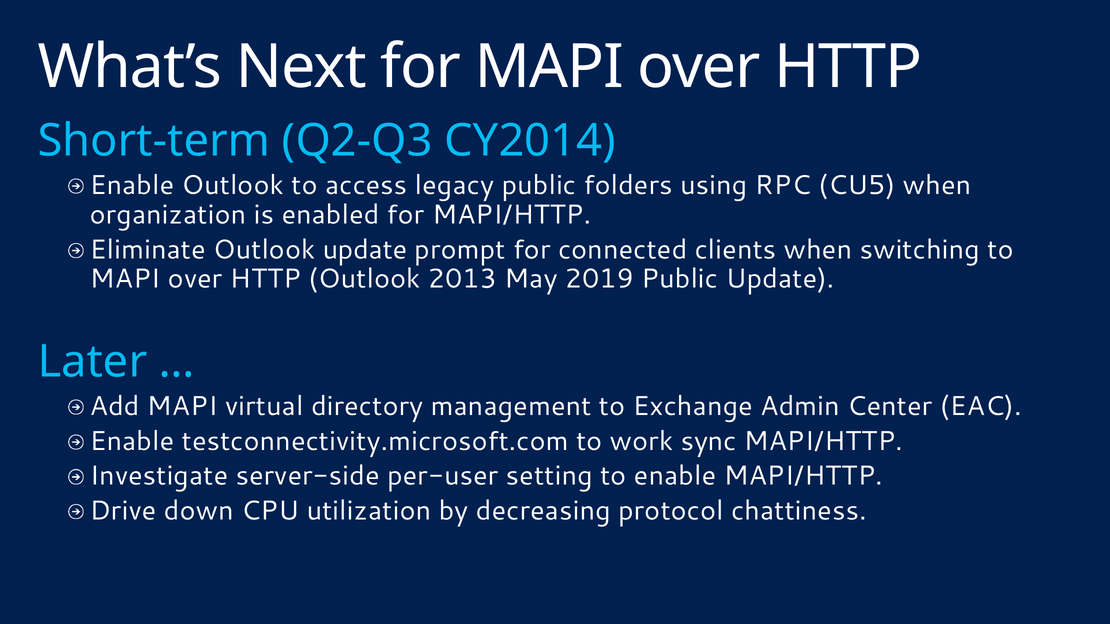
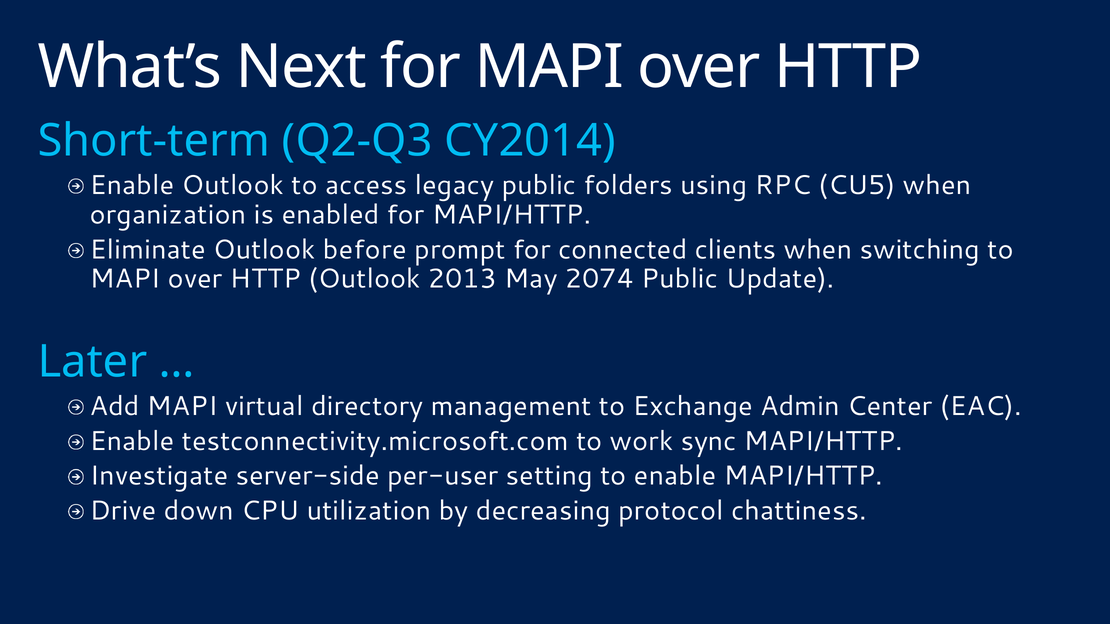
Outlook update: update -> before
2019: 2019 -> 2074
